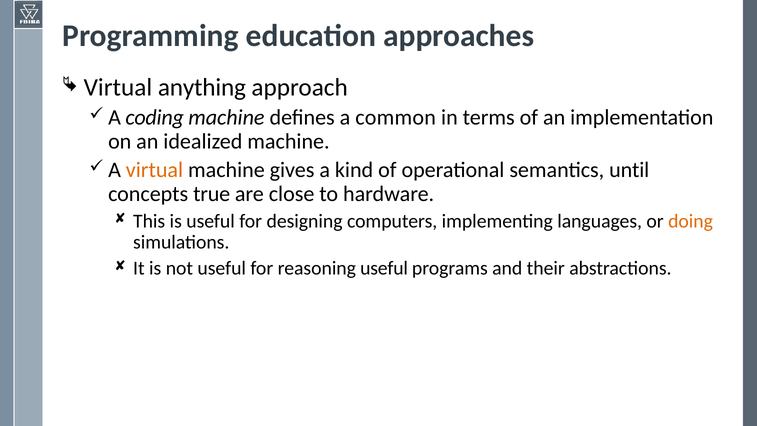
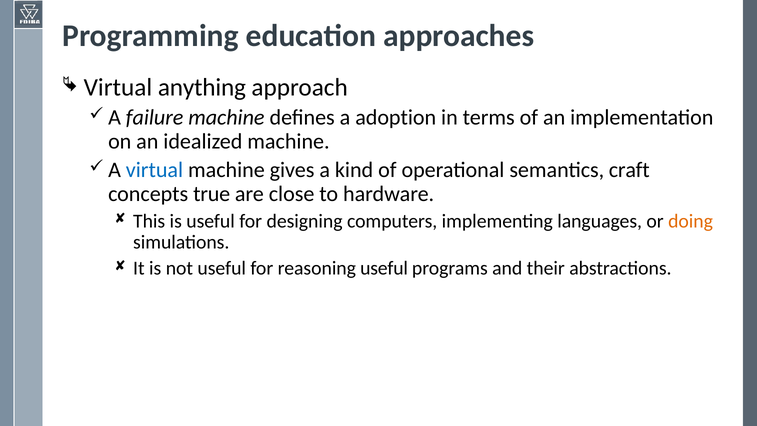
coding: coding -> failure
common: common -> adoption
virtual at (154, 170) colour: orange -> blue
until: until -> craft
